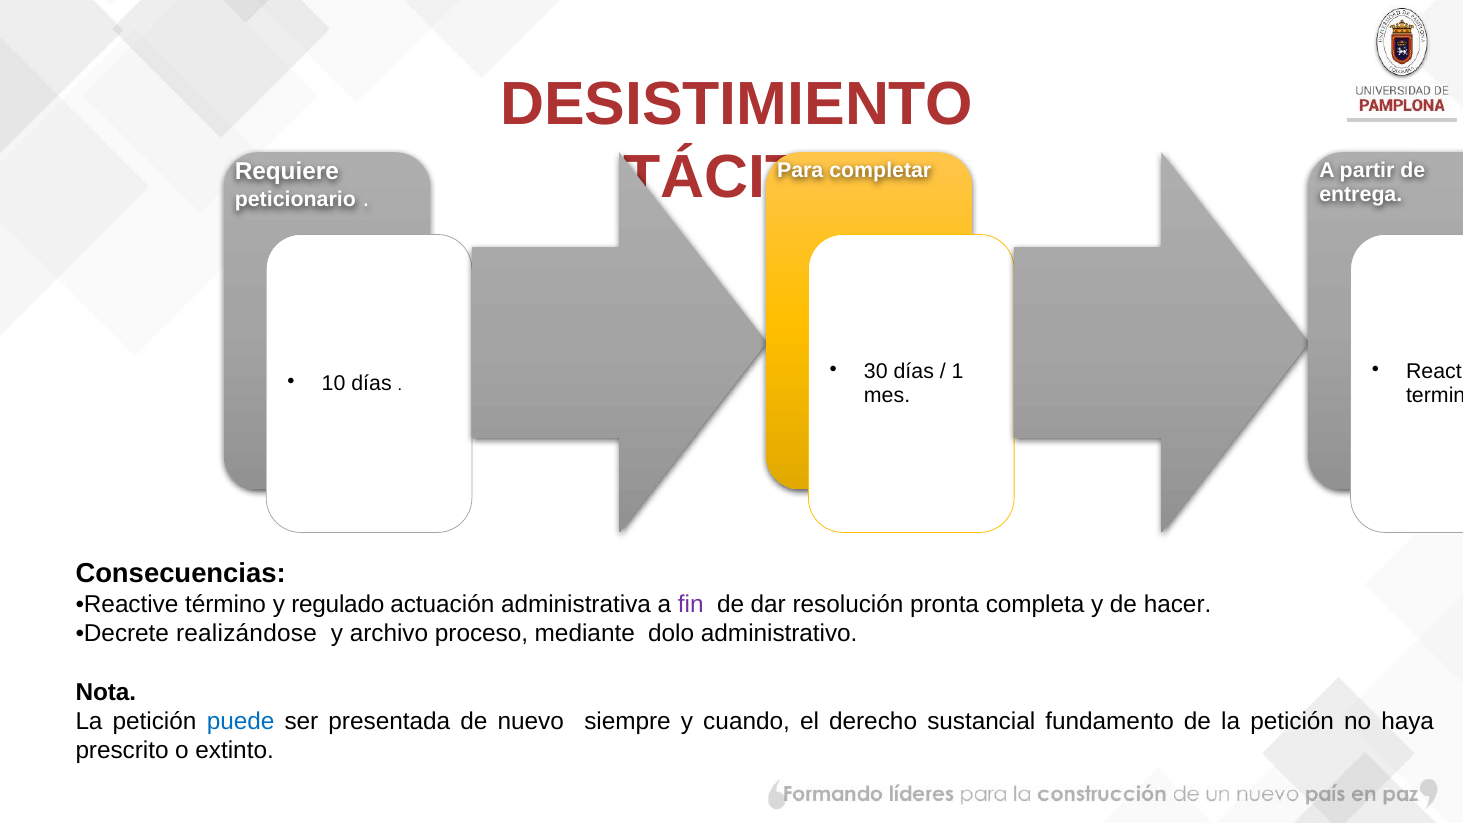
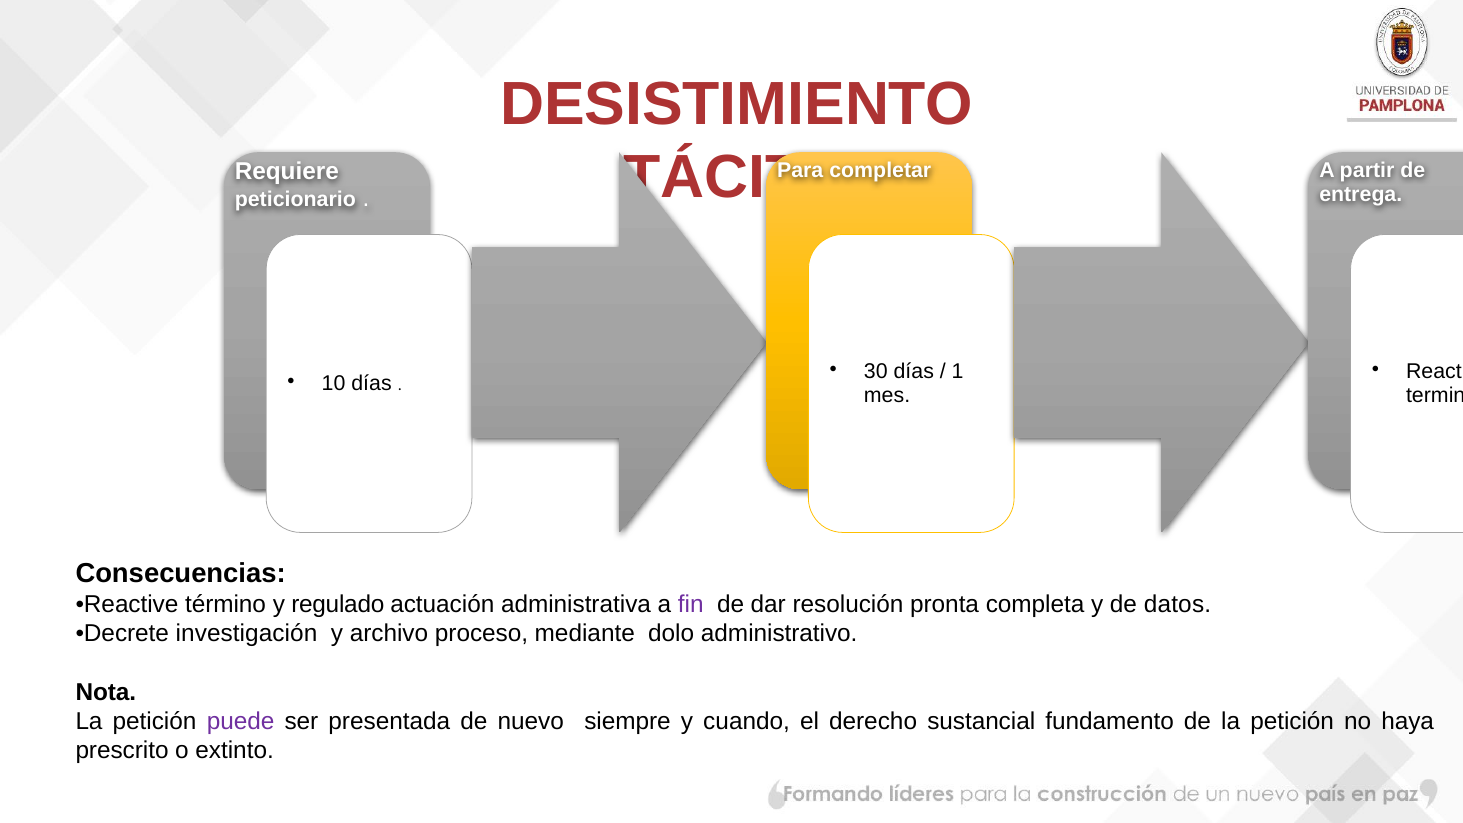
hacer: hacer -> datos
realizándose: realizándose -> investigación
puede colour: blue -> purple
